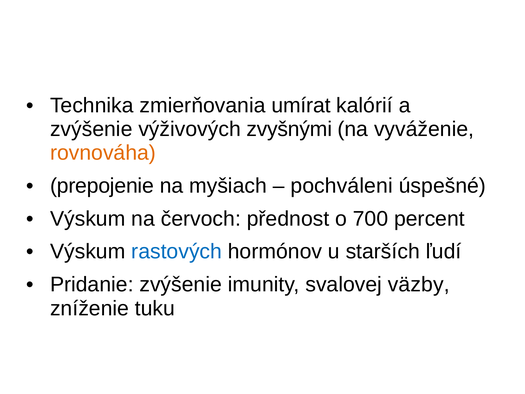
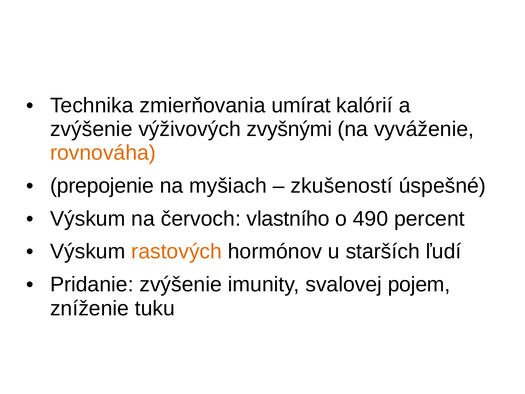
pochváleni: pochváleni -> zkušeností
přednost: přednost -> vlastního
700: 700 -> 490
rastových colour: blue -> orange
väzby: väzby -> pojem
